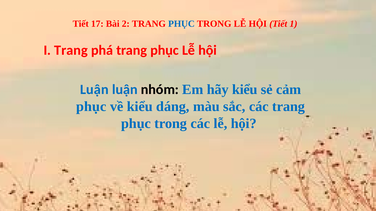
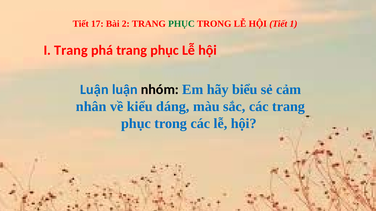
PHỤC at (181, 24) colour: blue -> green
hãy kiểu: kiểu -> biểu
phục at (91, 107): phục -> nhân
